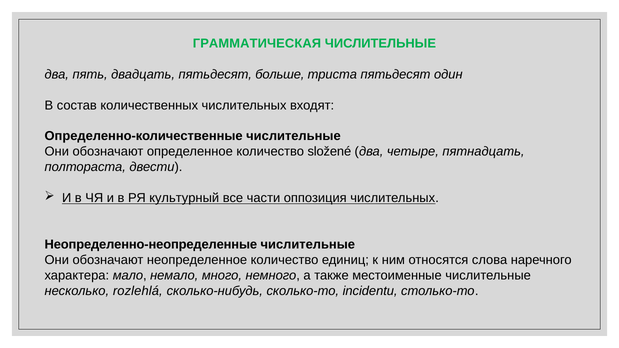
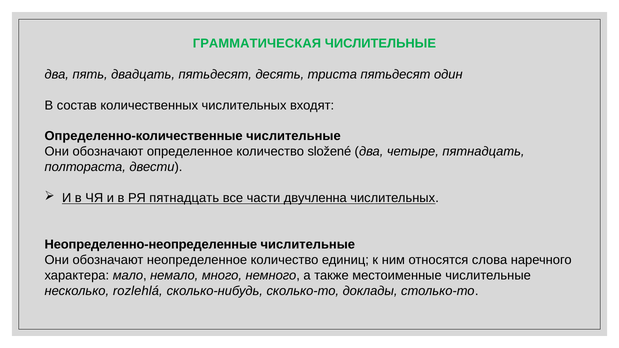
больше: больше -> десять
РЯ культурный: культурный -> пятнадцать
оппозиция: оппозиция -> двучленна
incidentu: incidentu -> доклады
